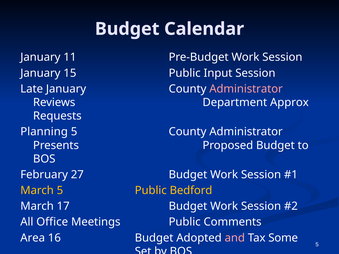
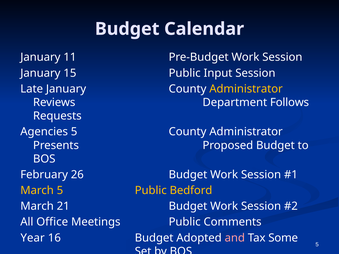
Administrator at (246, 89) colour: pink -> yellow
Approx: Approx -> Follows
Planning: Planning -> Agencies
27: 27 -> 26
17: 17 -> 21
Area: Area -> Year
